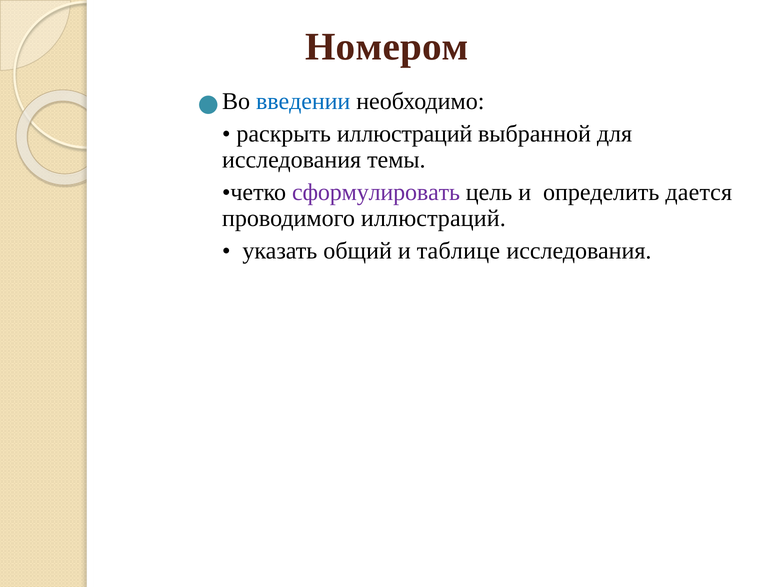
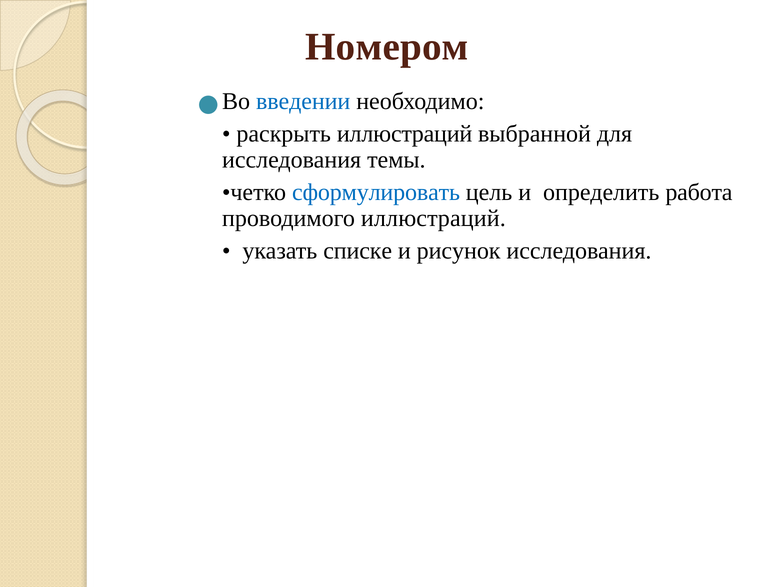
сформулировать colour: purple -> blue
дается: дается -> работа
общий: общий -> списке
таблице: таблице -> рисунок
